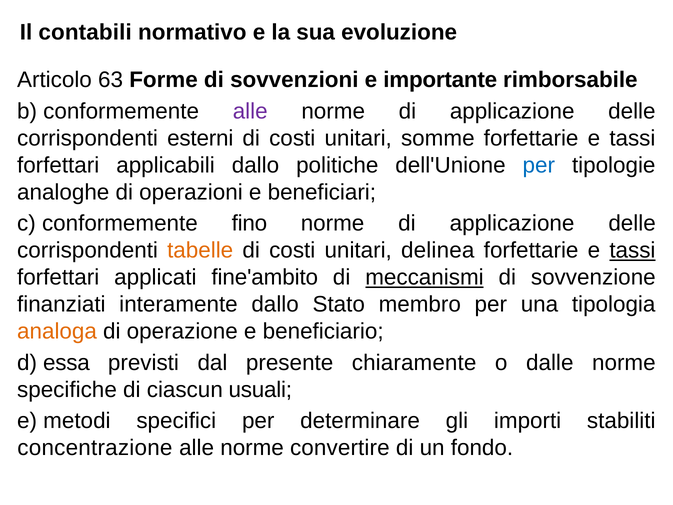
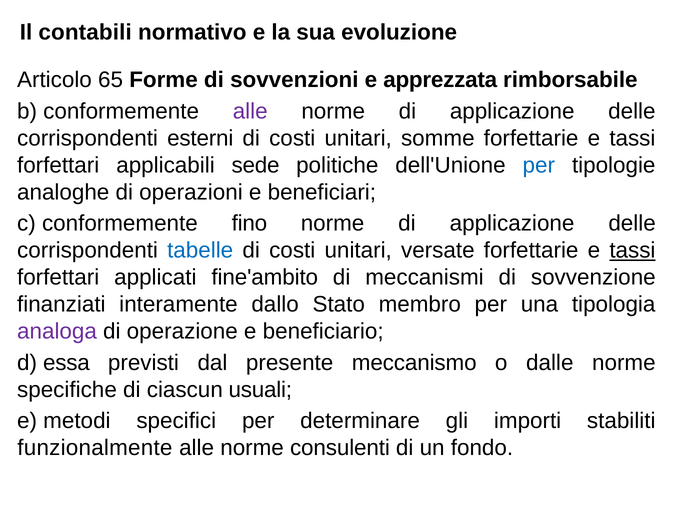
63: 63 -> 65
importante: importante -> apprezzata
applicabili dallo: dallo -> sede
tabelle colour: orange -> blue
delinea: delinea -> versate
meccanismi underline: present -> none
analoga colour: orange -> purple
chiaramente: chiaramente -> meccanismo
concentrazione: concentrazione -> funzionalmente
convertire: convertire -> consulenti
